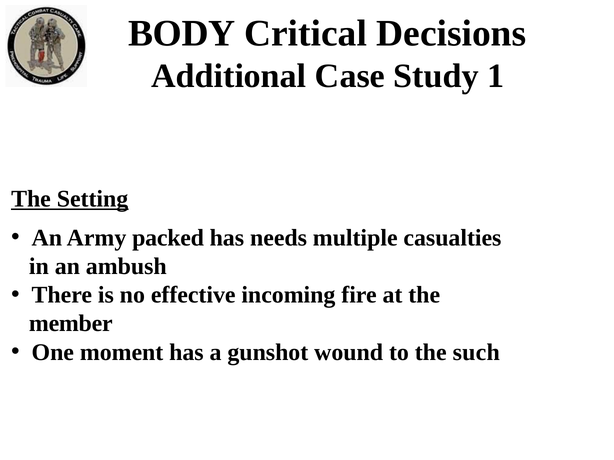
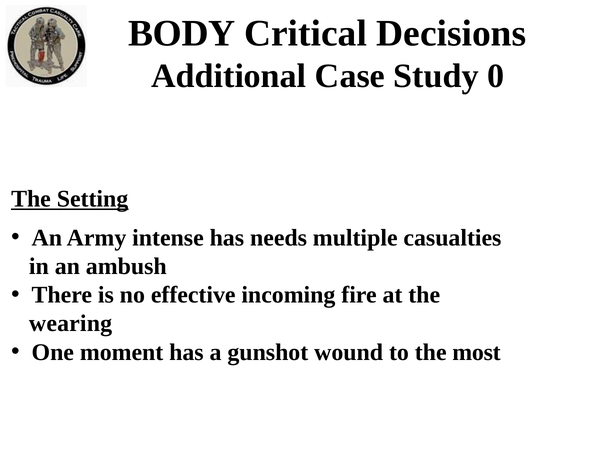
1: 1 -> 0
packed: packed -> intense
member: member -> wearing
such: such -> most
